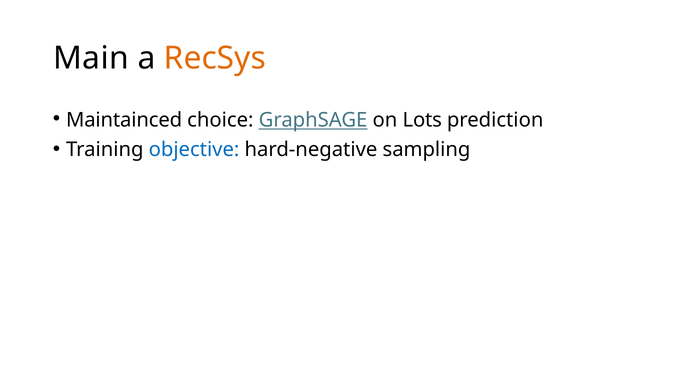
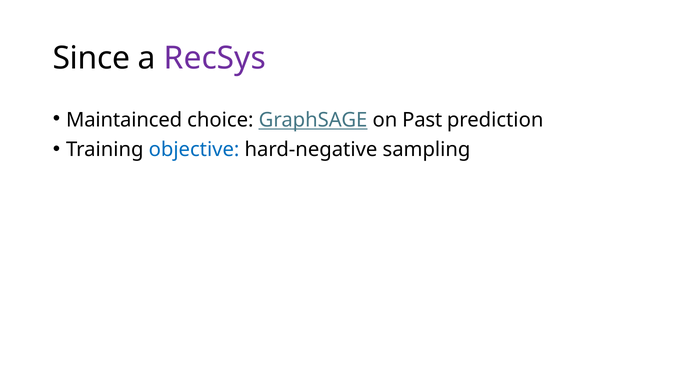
Main: Main -> Since
RecSys colour: orange -> purple
Lots: Lots -> Past
